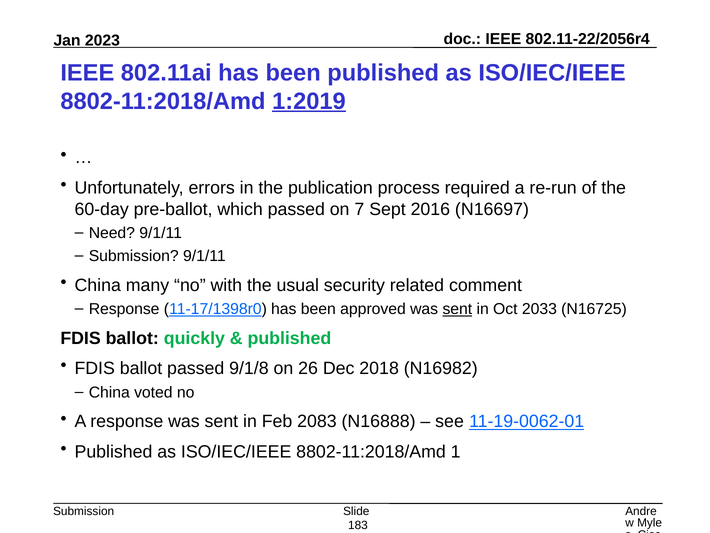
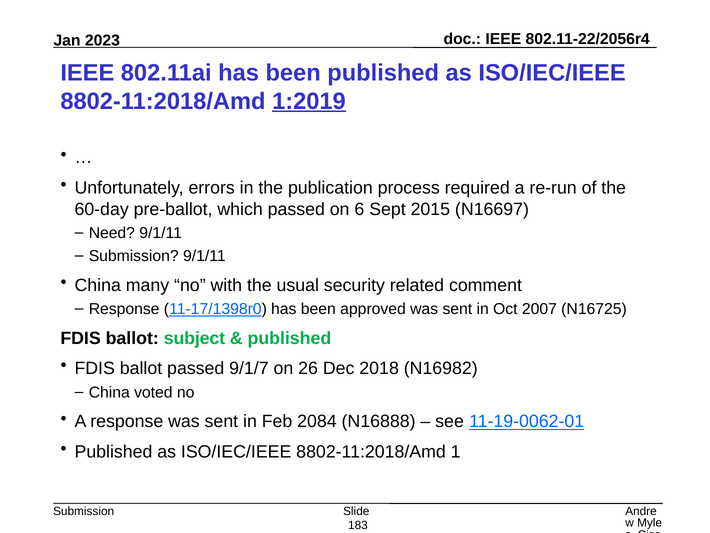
7: 7 -> 6
2016: 2016 -> 2015
sent at (457, 309) underline: present -> none
2033: 2033 -> 2007
quickly: quickly -> subject
9/1/8: 9/1/8 -> 9/1/7
2083: 2083 -> 2084
